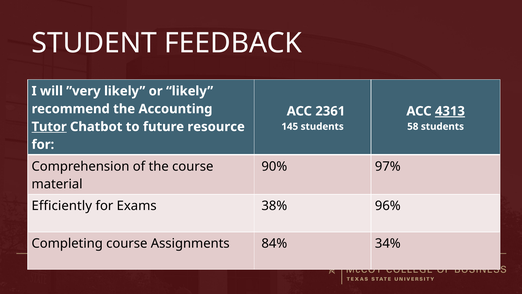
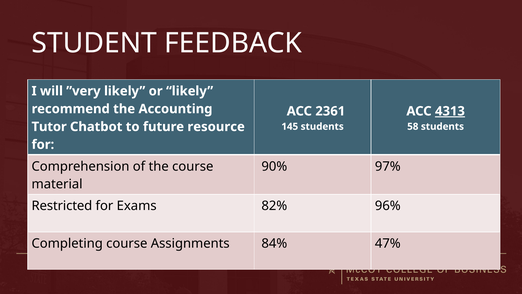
Tutor underline: present -> none
Efficiently: Efficiently -> Restricted
38%: 38% -> 82%
34%: 34% -> 47%
